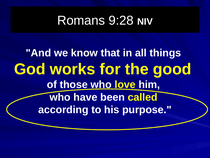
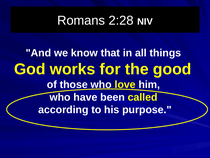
9:28: 9:28 -> 2:28
